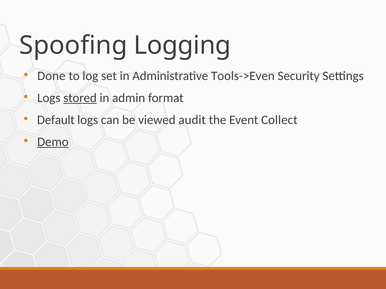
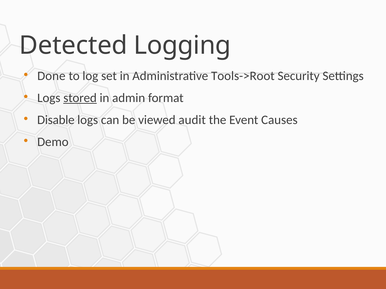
Spoofing: Spoofing -> Detected
Tools->Even: Tools->Even -> Tools->Root
Default: Default -> Disable
Collect: Collect -> Causes
Demo underline: present -> none
